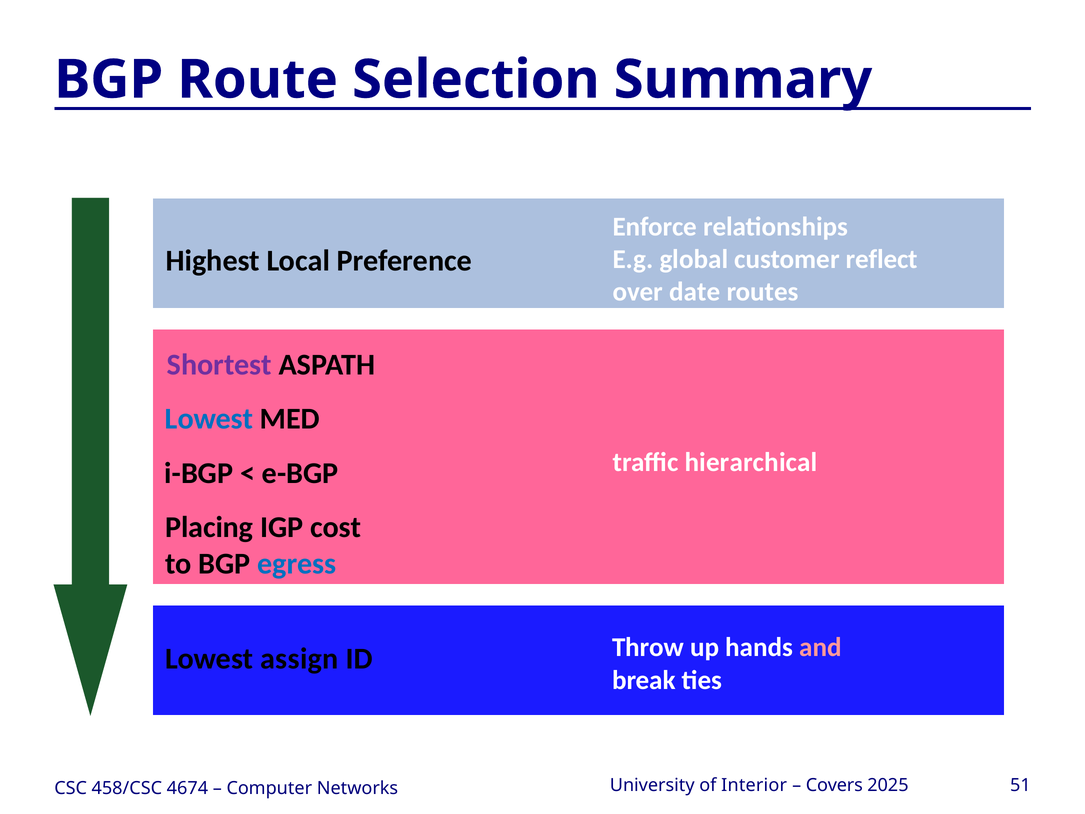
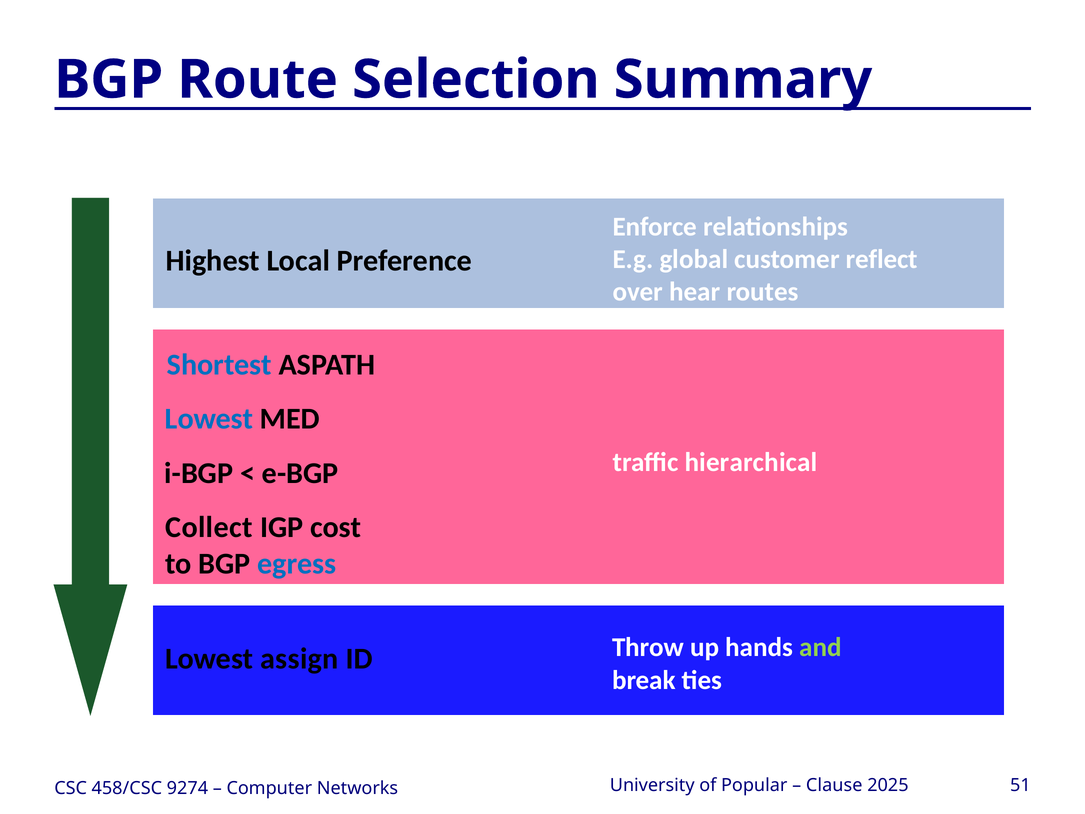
date: date -> hear
Shortest colour: purple -> blue
Placing: Placing -> Collect
and colour: pink -> light green
Interior: Interior -> Popular
Covers: Covers -> Clause
4674: 4674 -> 9274
